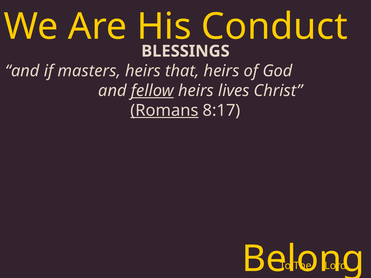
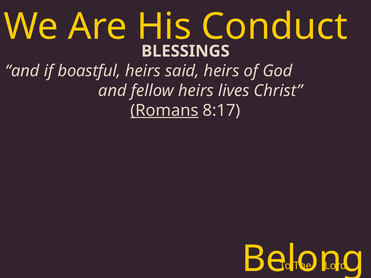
masters: masters -> boastful
that: that -> said
fellow underline: present -> none
